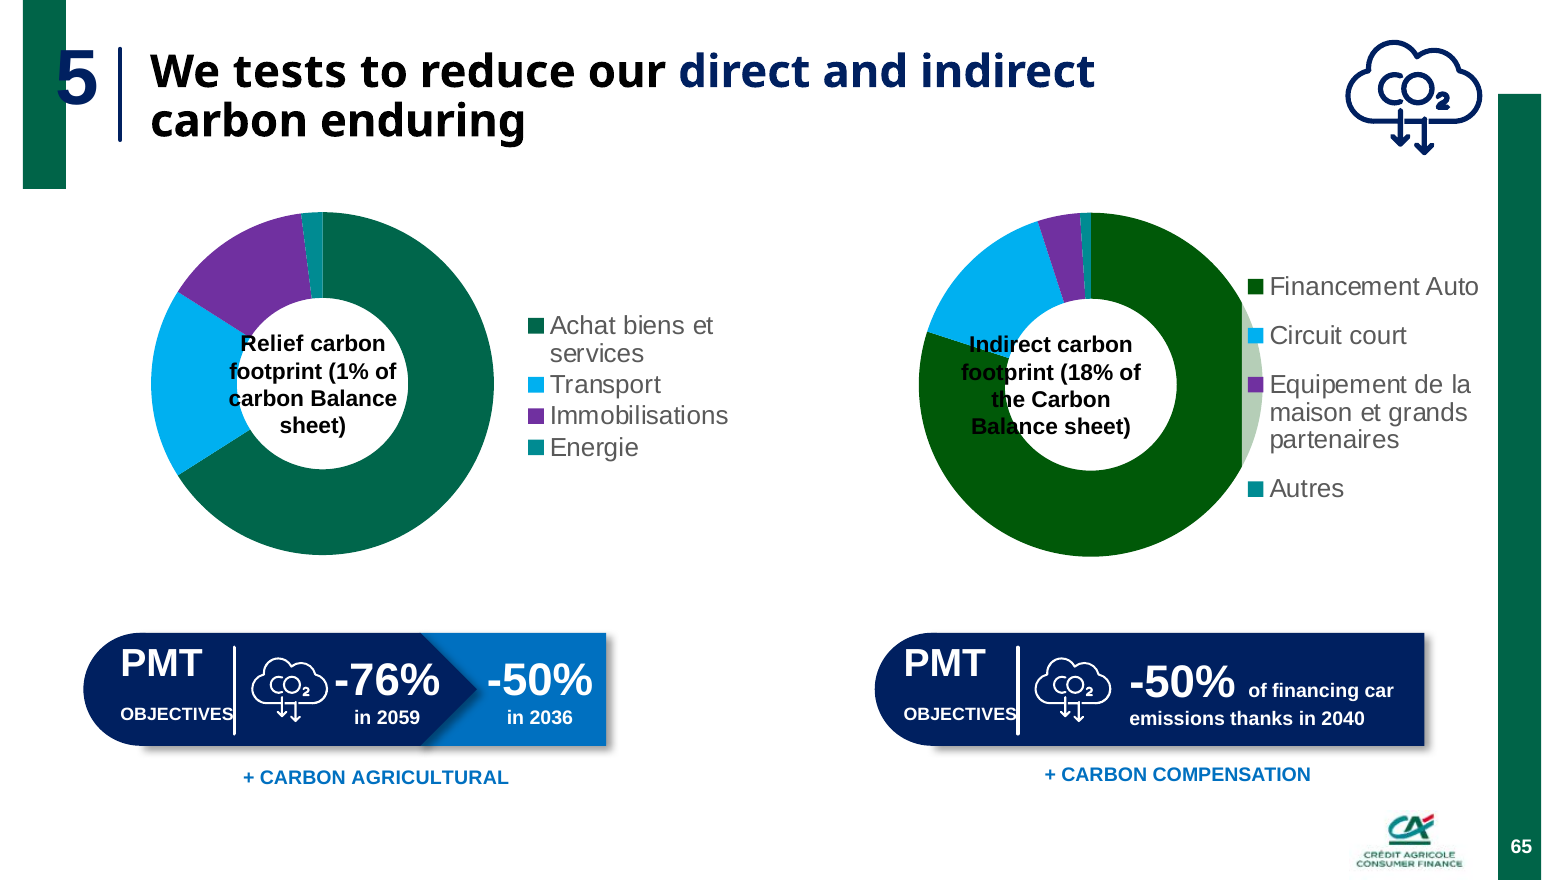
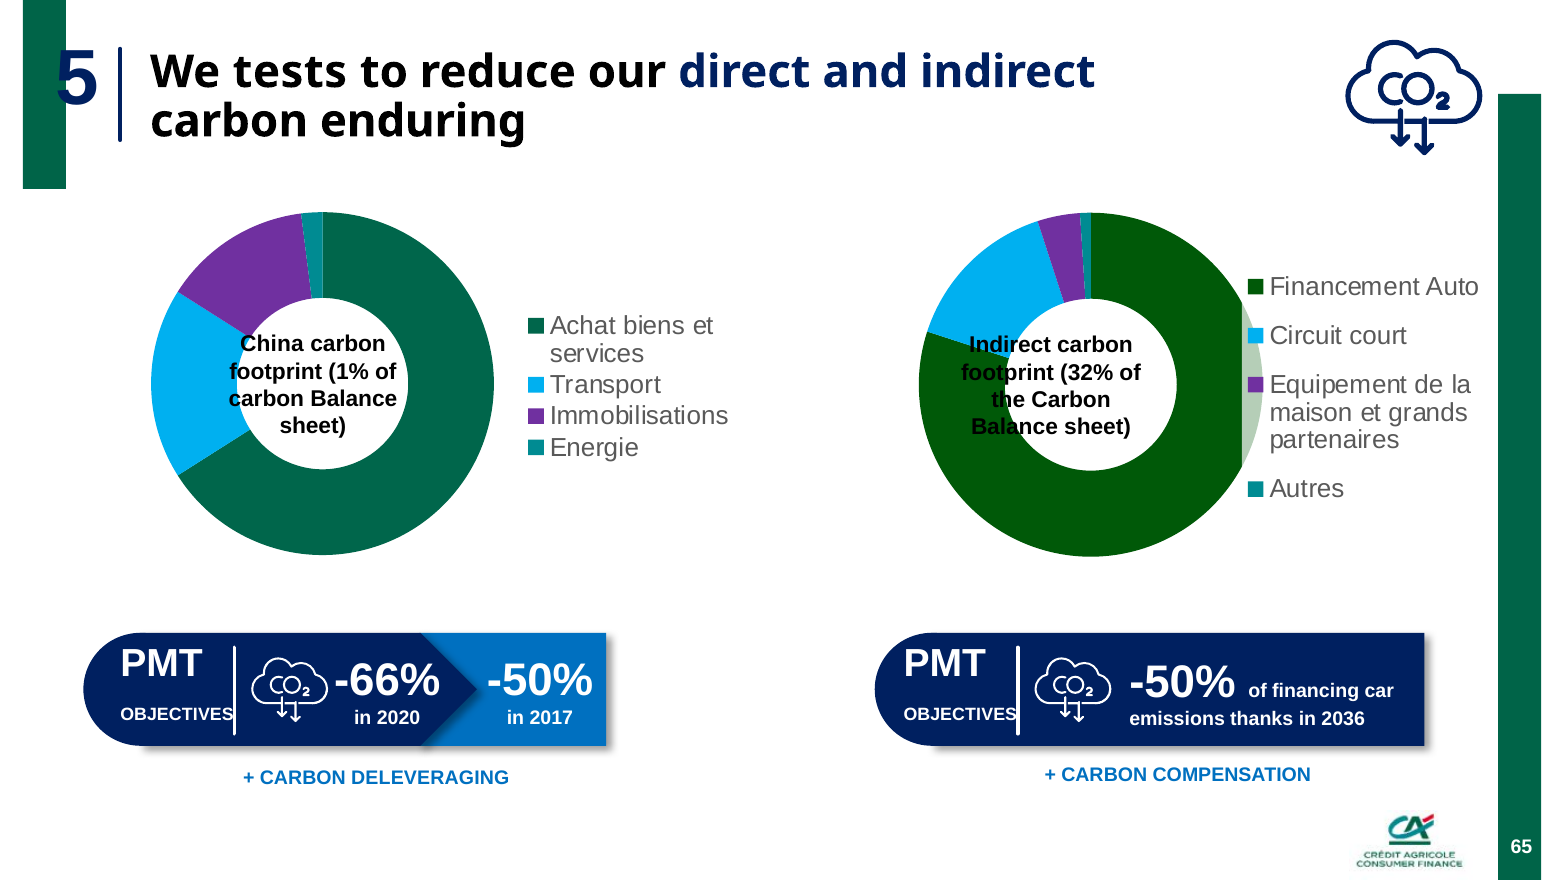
Relief: Relief -> China
18%: 18% -> 32%
-76%: -76% -> -66%
2059: 2059 -> 2020
2036: 2036 -> 2017
2040: 2040 -> 2036
AGRICULTURAL: AGRICULTURAL -> DELEVERAGING
